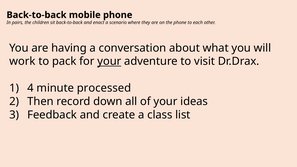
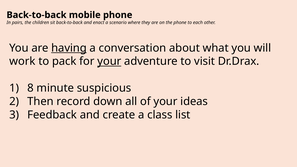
having underline: none -> present
4: 4 -> 8
processed: processed -> suspicious
